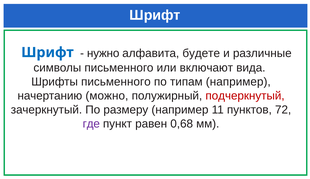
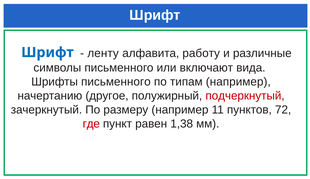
нужно: нужно -> ленту
будете: будете -> работу
можно: можно -> другое
где colour: purple -> red
0,68: 0,68 -> 1,38
